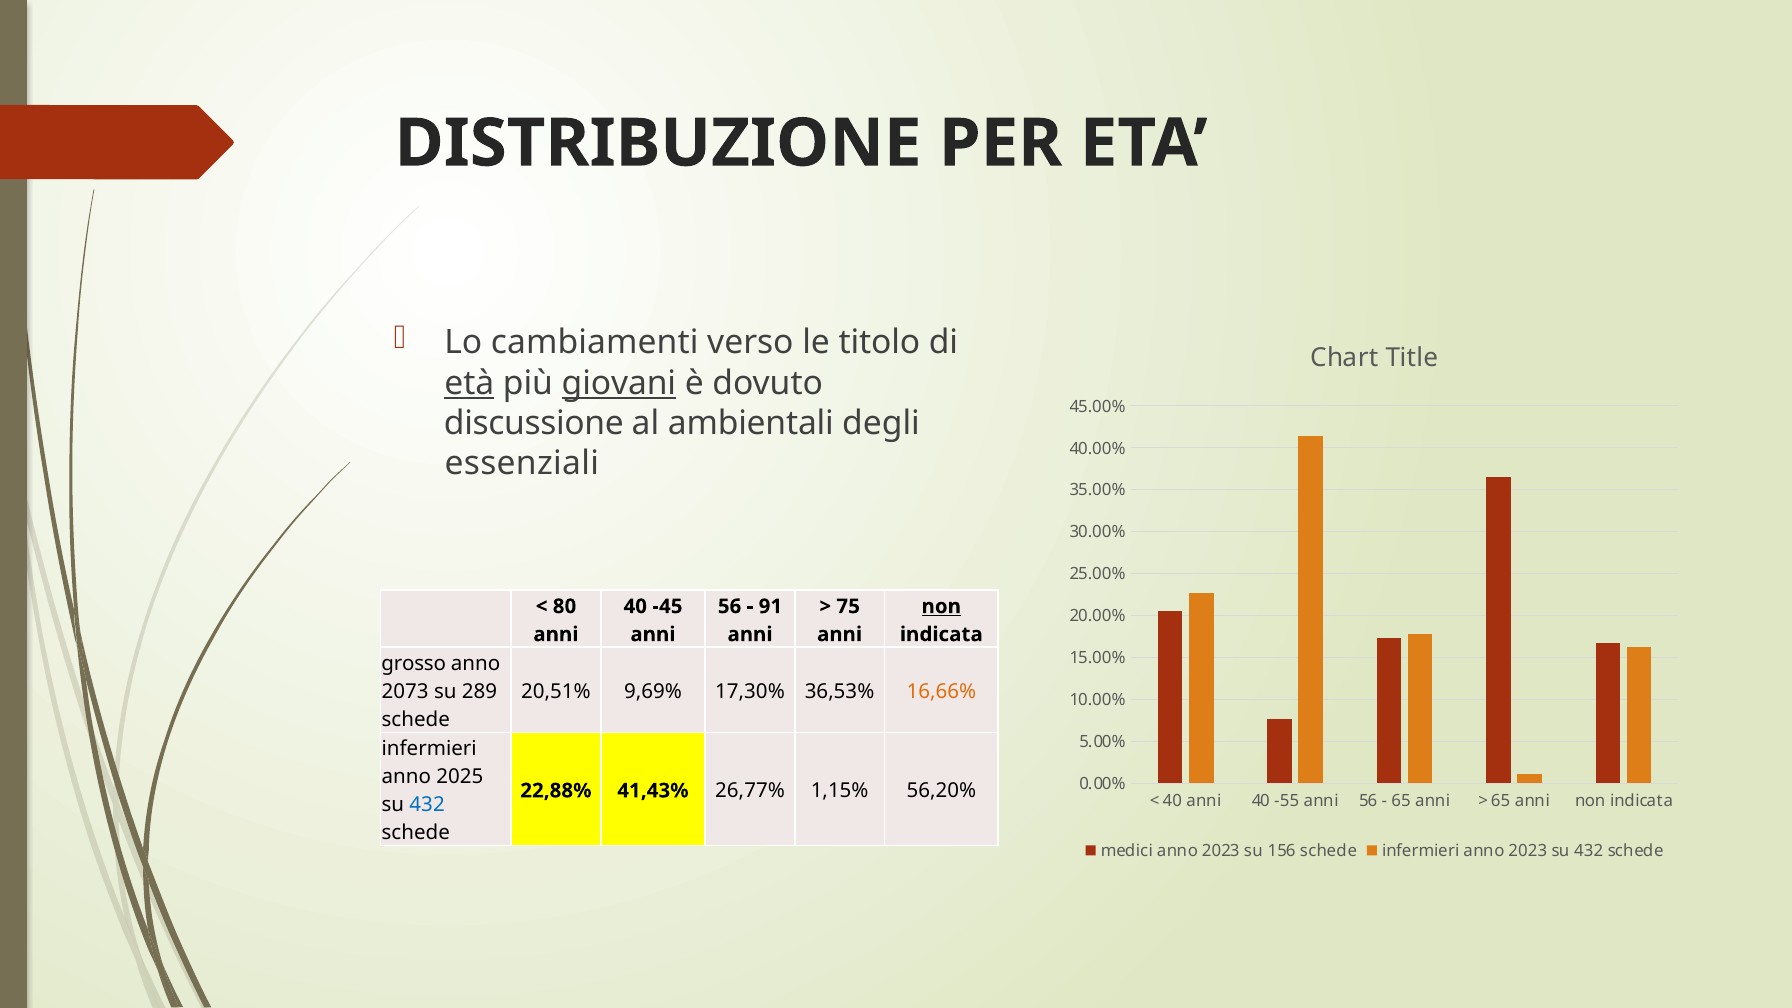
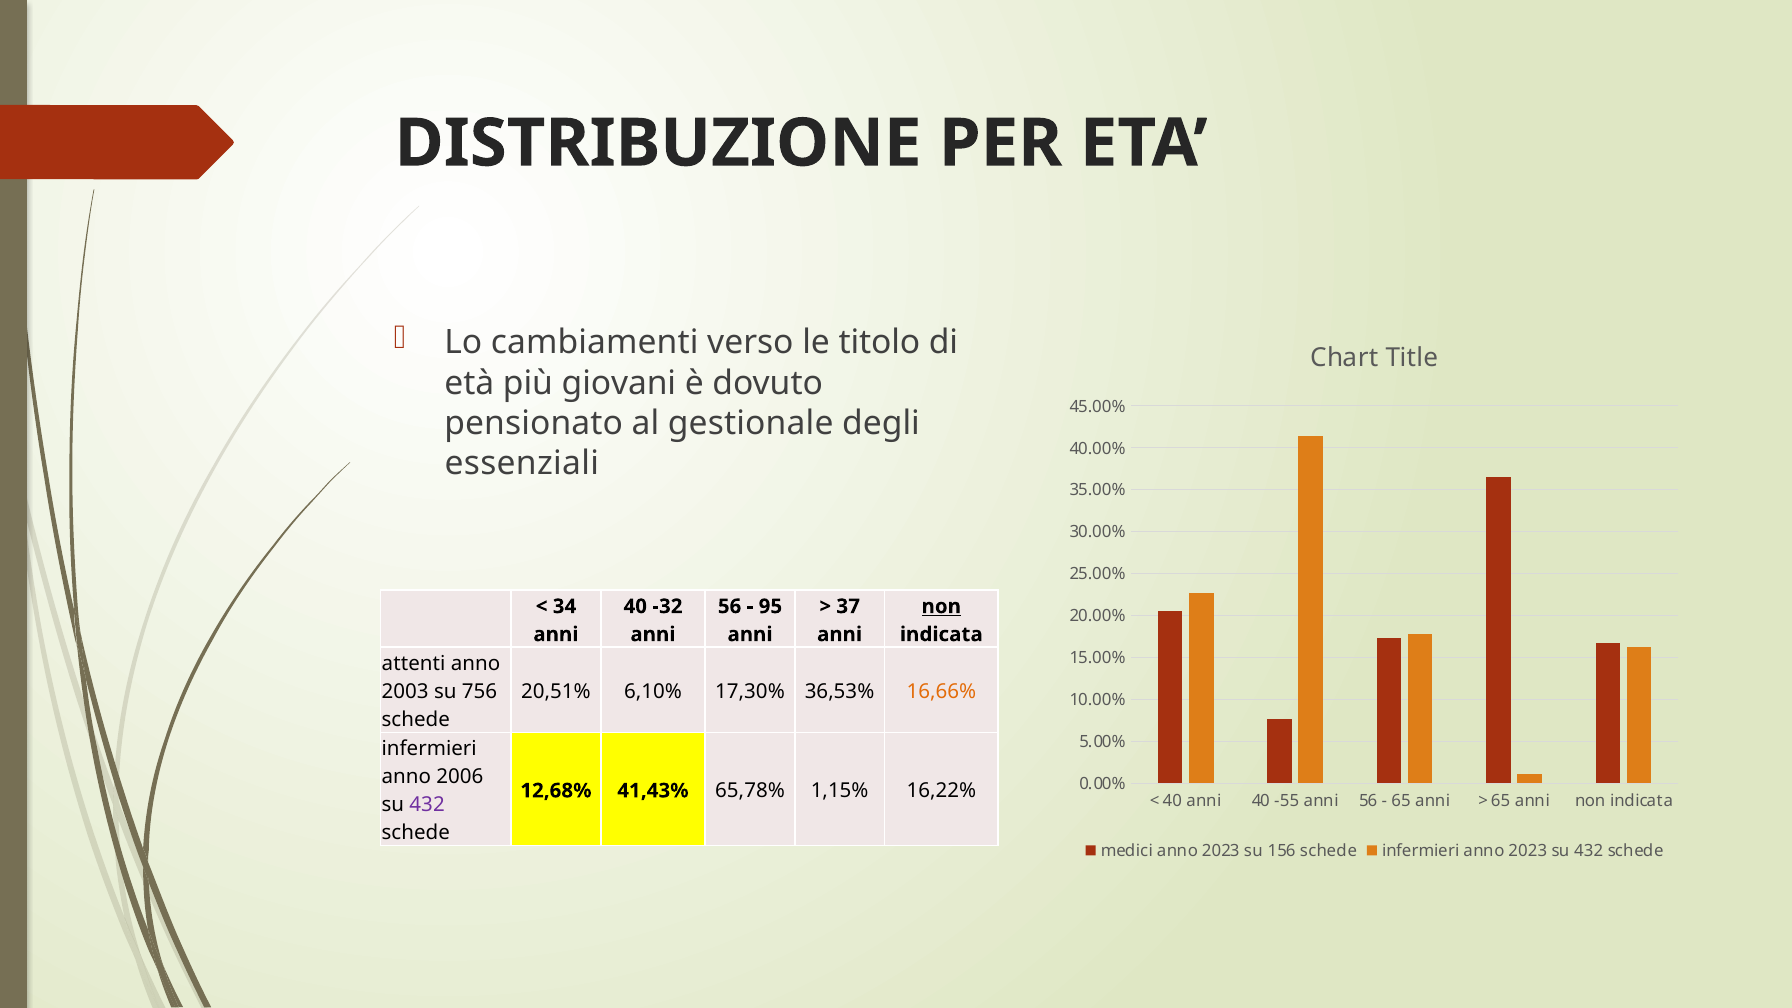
età underline: present -> none
giovani underline: present -> none
discussione: discussione -> pensionato
ambientali: ambientali -> gestionale
80: 80 -> 34
-45: -45 -> -32
91: 91 -> 95
75: 75 -> 37
grosso: grosso -> attenti
9,69%: 9,69% -> 6,10%
2073: 2073 -> 2003
289: 289 -> 756
2025: 2025 -> 2006
22,88%: 22,88% -> 12,68%
26,77%: 26,77% -> 65,78%
56,20%: 56,20% -> 16,22%
432 at (427, 805) colour: blue -> purple
